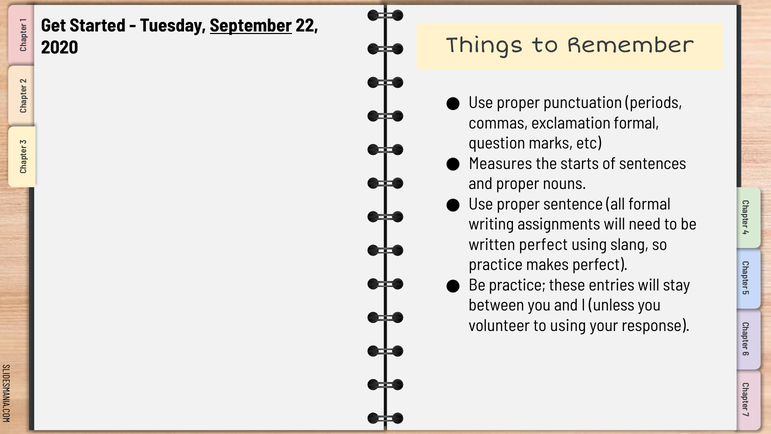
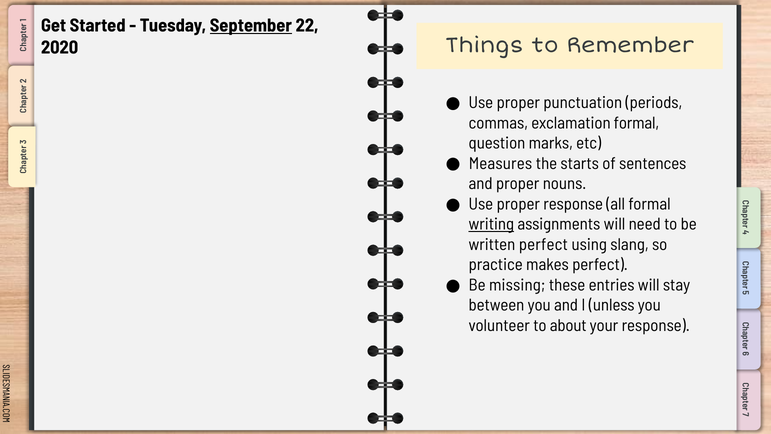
proper sentence: sentence -> response
writing underline: none -> present
Be practice: practice -> missing
to using: using -> about
